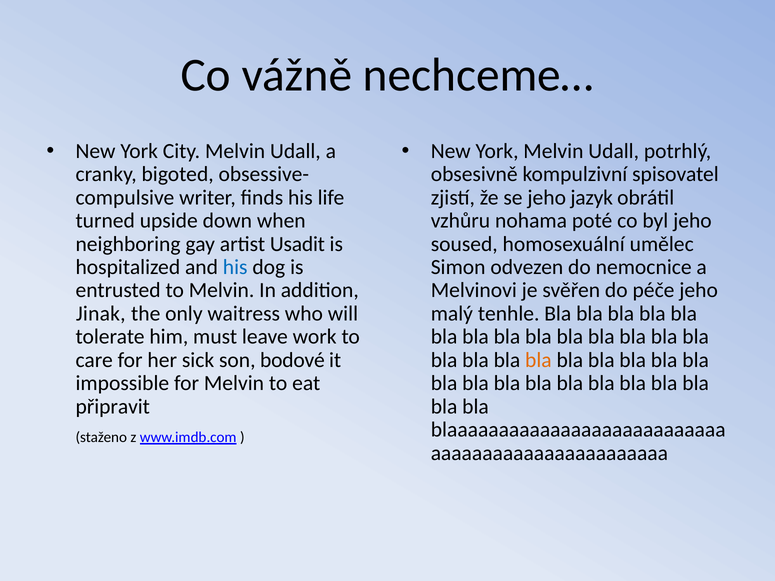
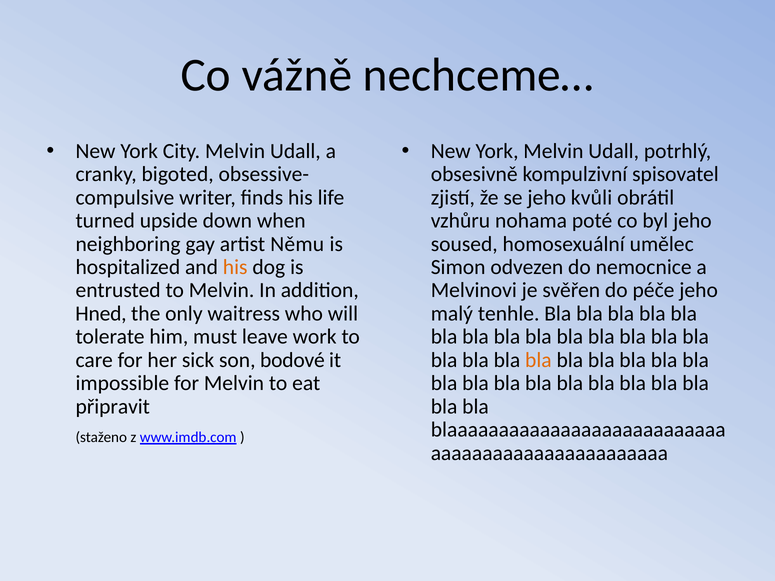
jazyk: jazyk -> kvůli
Usadit: Usadit -> Němu
his at (235, 267) colour: blue -> orange
Jinak: Jinak -> Hned
